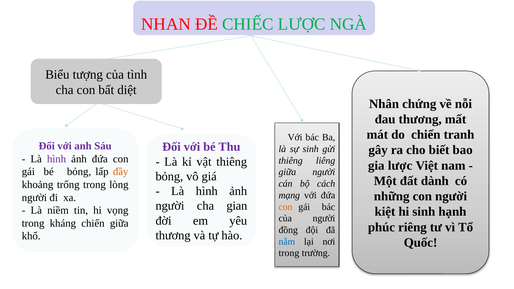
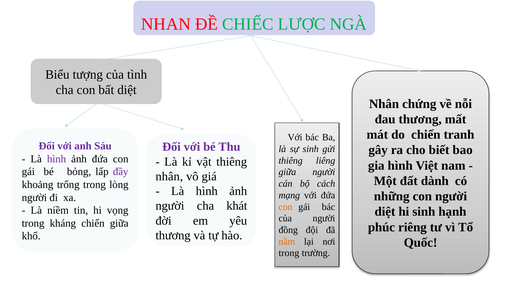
gia lược: lược -> hình
đầy colour: orange -> purple
bỏng at (169, 176): bỏng -> nhân
gian: gian -> khát
kiệt at (385, 212): kiệt -> diệt
nằm colour: blue -> orange
